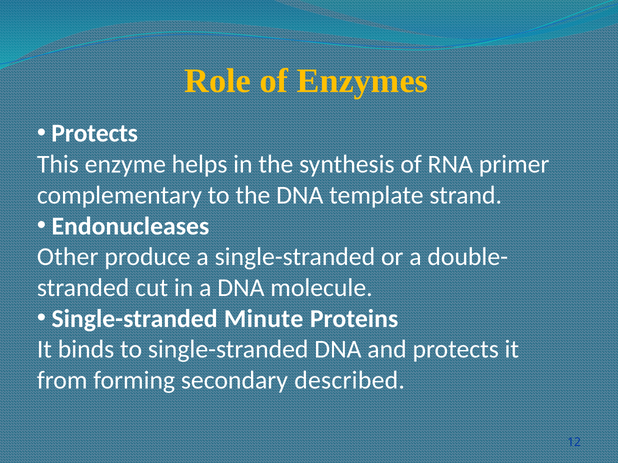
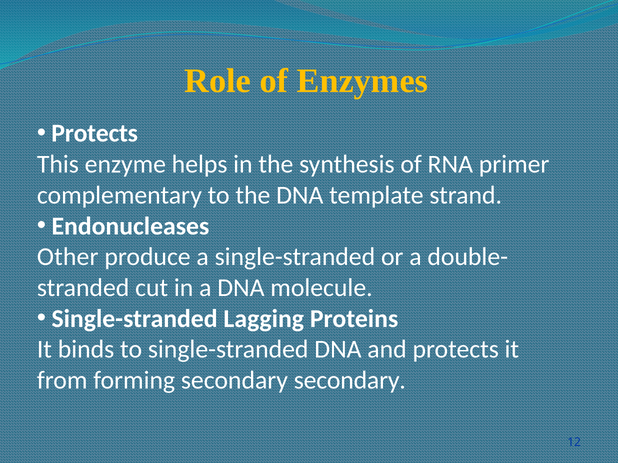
Minute: Minute -> Lagging
secondary described: described -> secondary
